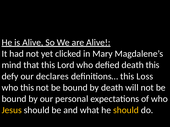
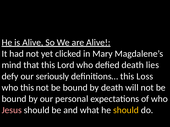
death this: this -> lies
declares: declares -> seriously
Jesus colour: yellow -> pink
